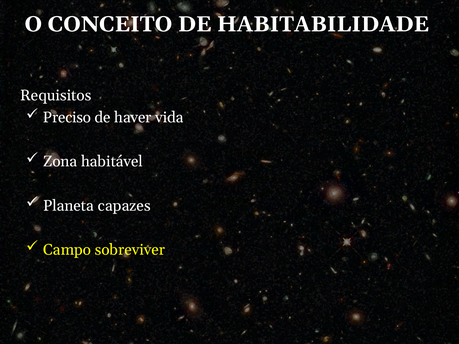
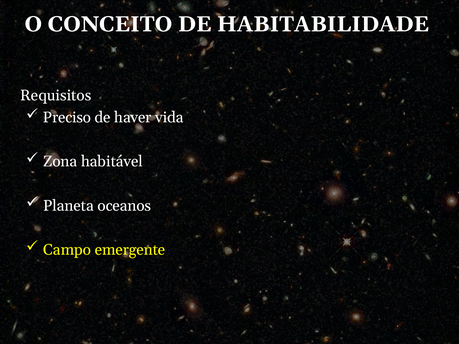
capazes: capazes -> oceanos
sobreviver: sobreviver -> emergente
